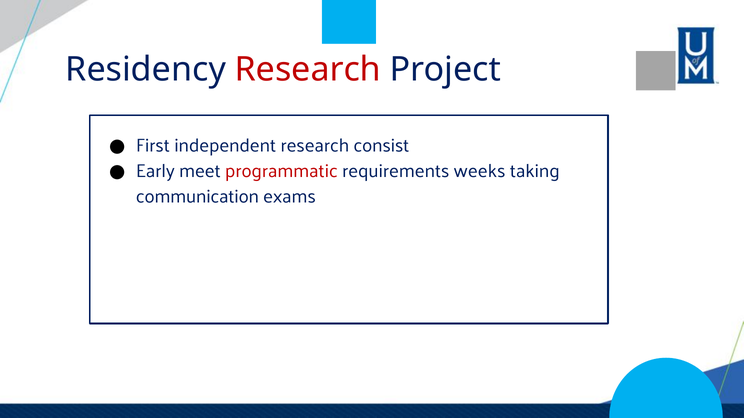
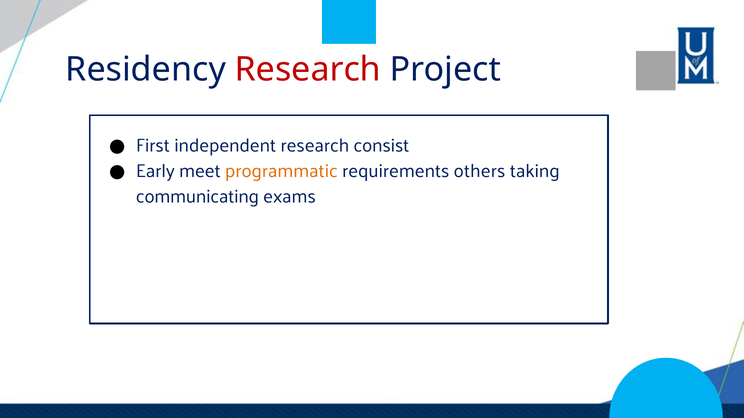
programmatic colour: red -> orange
weeks: weeks -> others
communication: communication -> communicating
